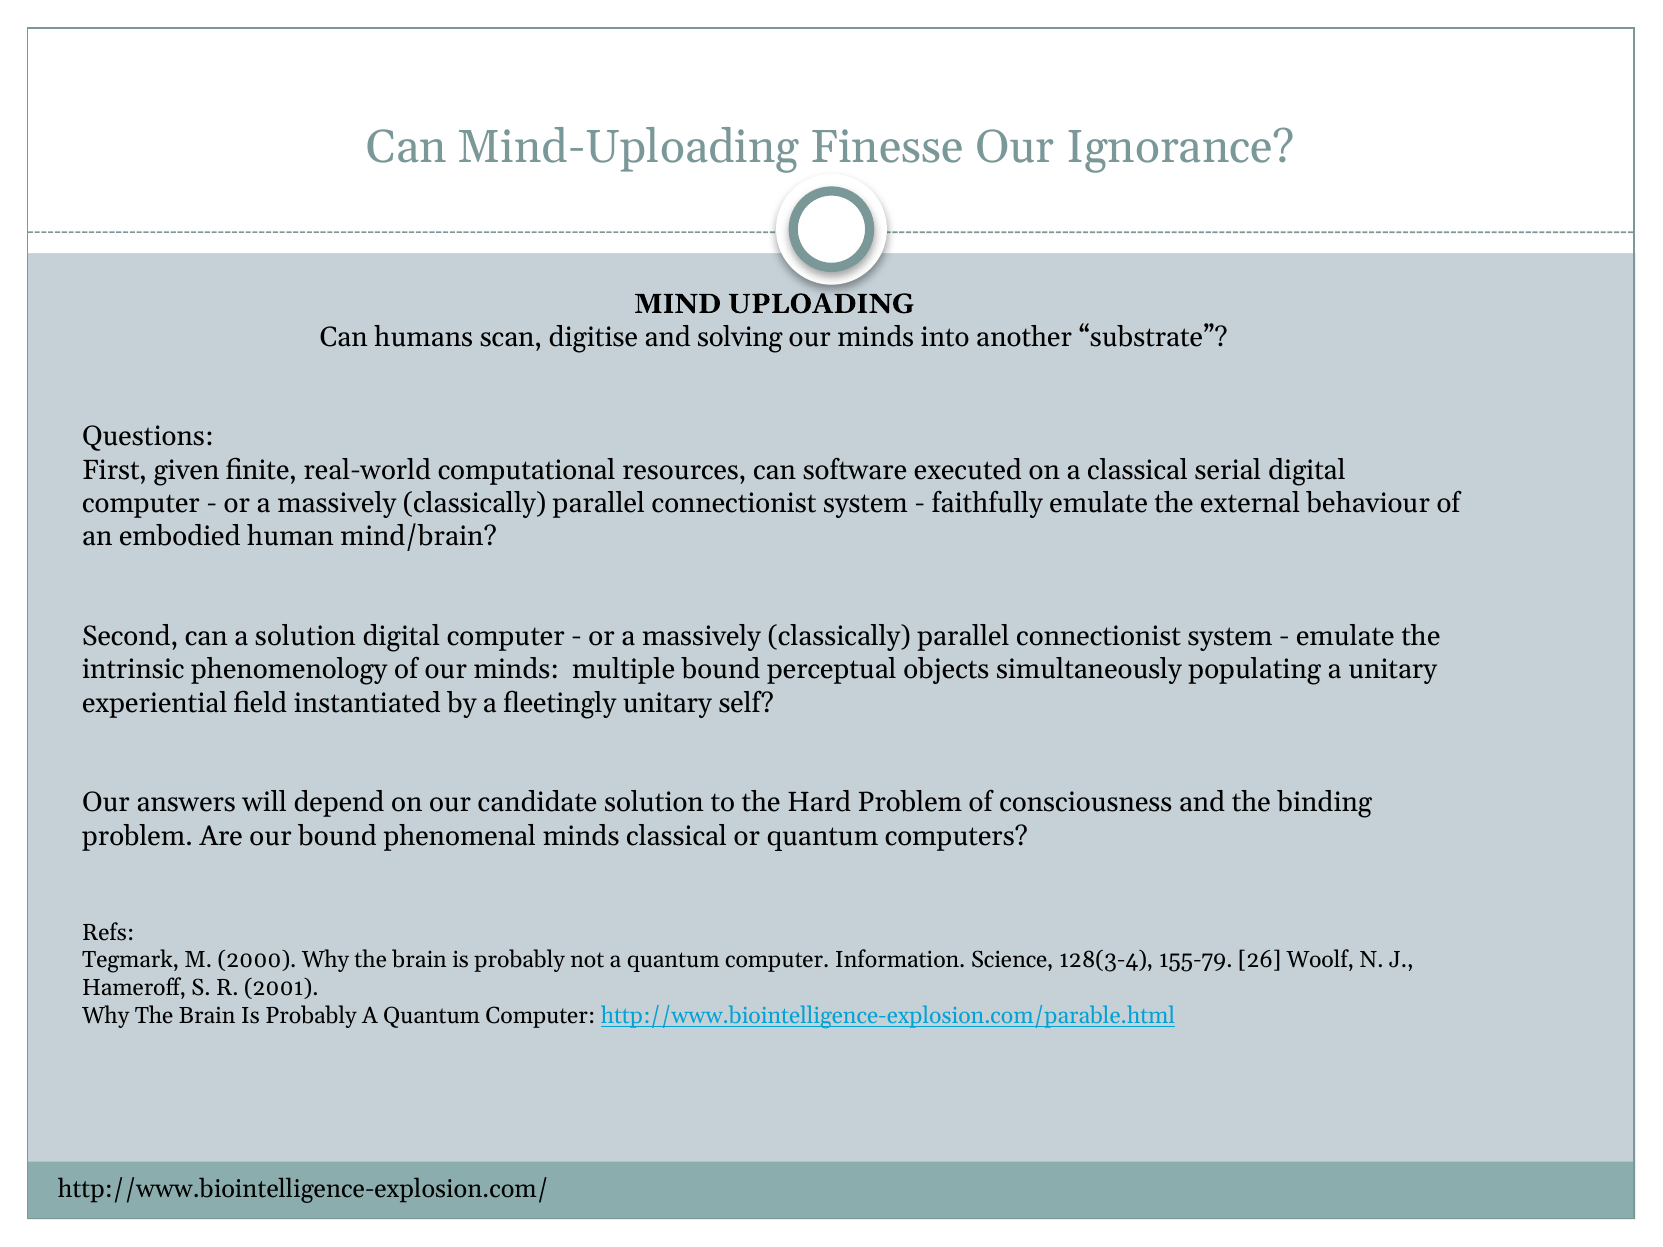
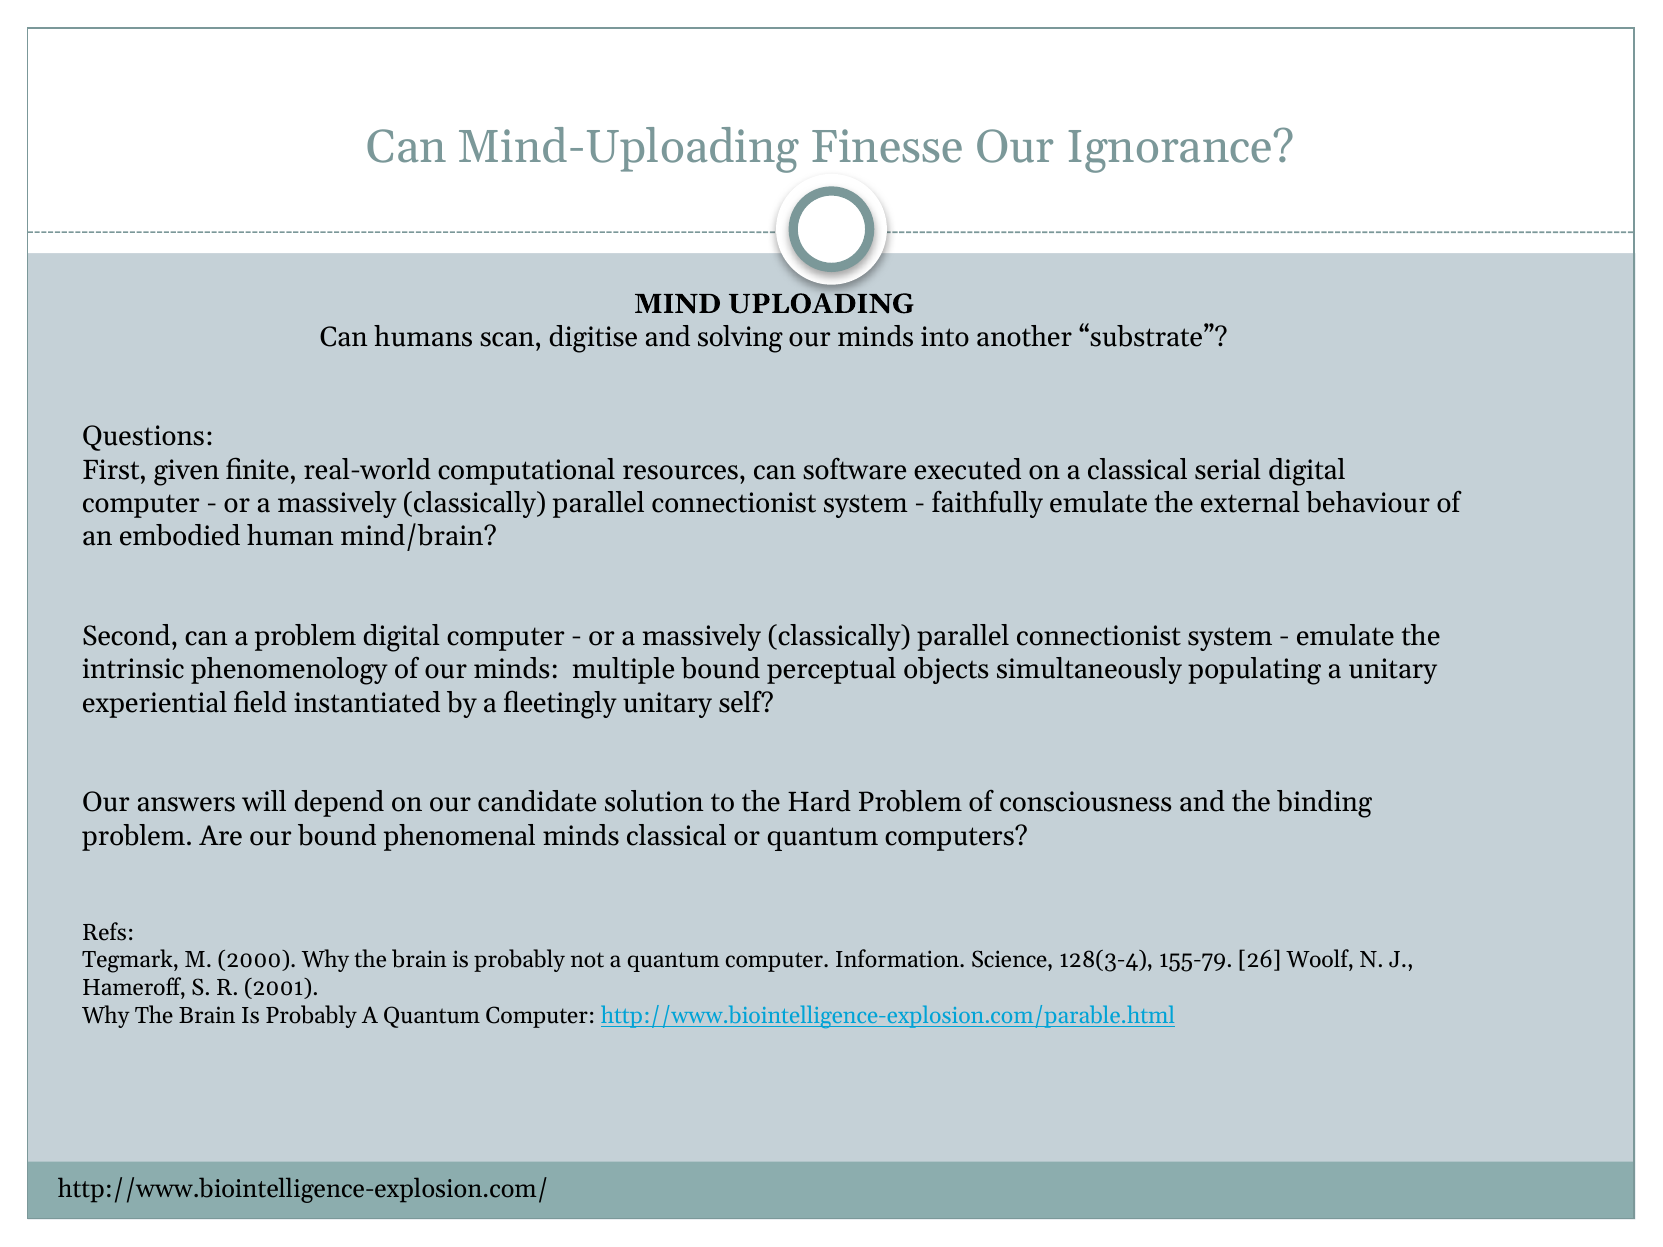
a solution: solution -> problem
